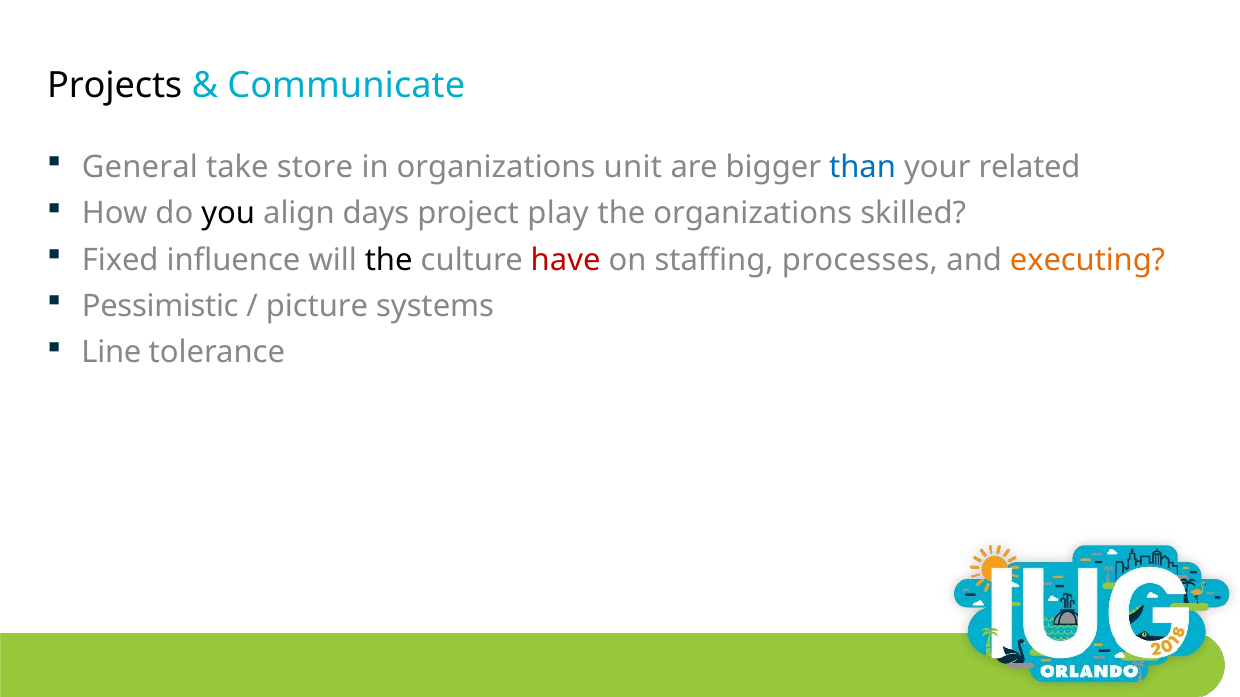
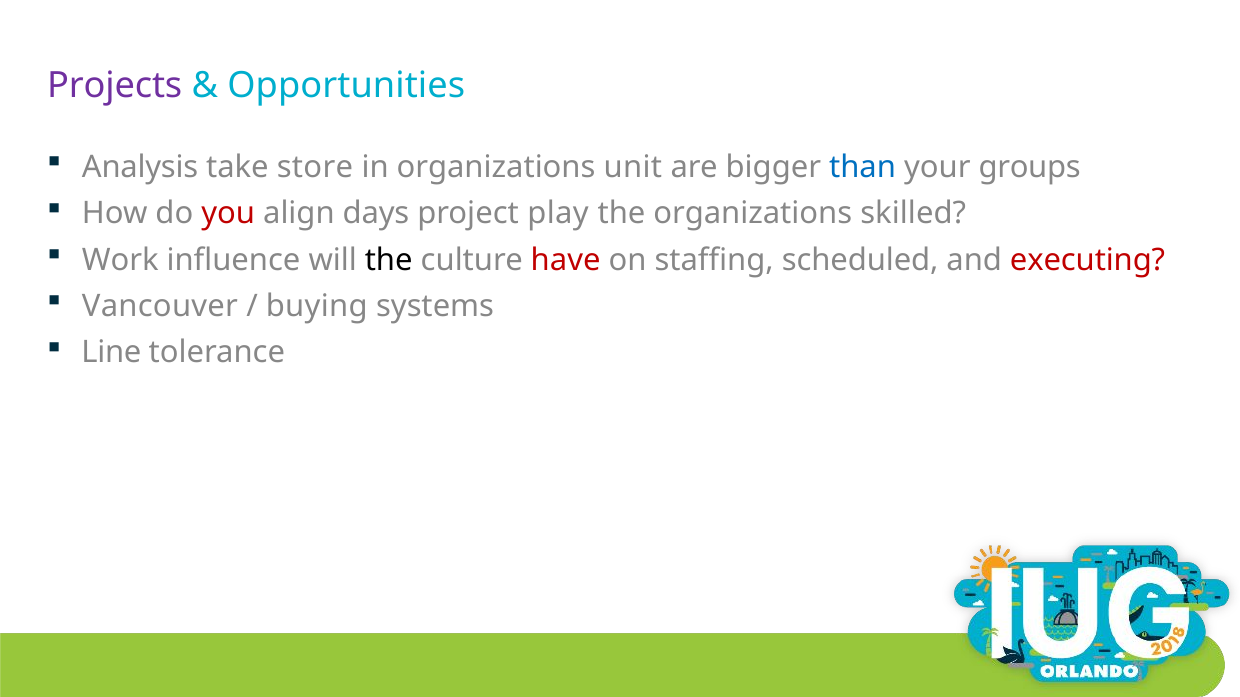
Projects colour: black -> purple
Communicate: Communicate -> Opportunities
General: General -> Analysis
related: related -> groups
you colour: black -> red
Fixed: Fixed -> Work
processes: processes -> scheduled
executing colour: orange -> red
Pessimistic: Pessimistic -> Vancouver
picture: picture -> buying
